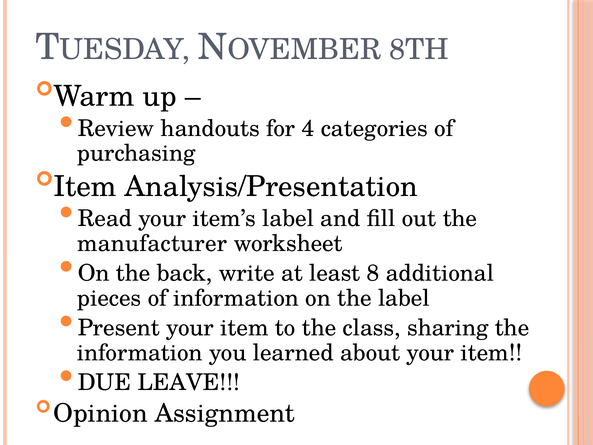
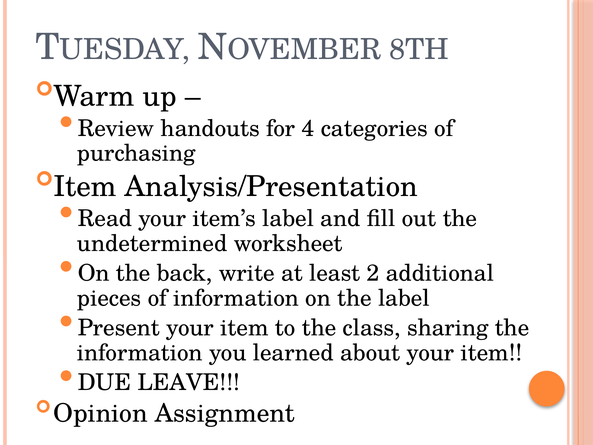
manufacturer: manufacturer -> undetermined
8: 8 -> 2
